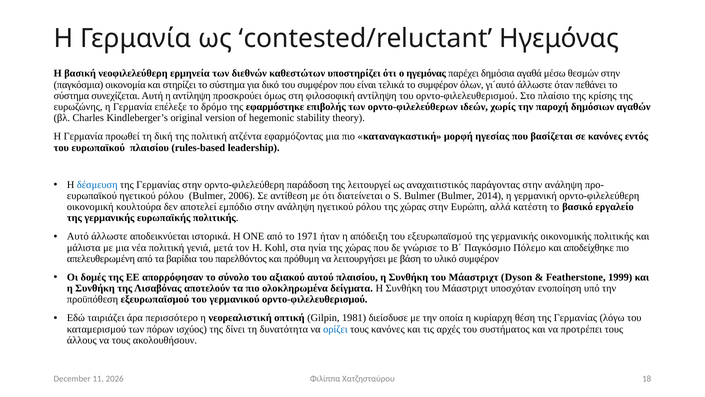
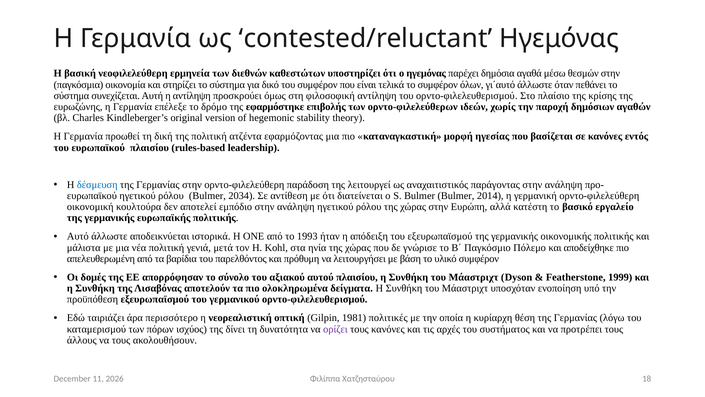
2006: 2006 -> 2034
1971: 1971 -> 1993
διείσδυσε: διείσδυσε -> πολιτικές
ορίζει colour: blue -> purple
